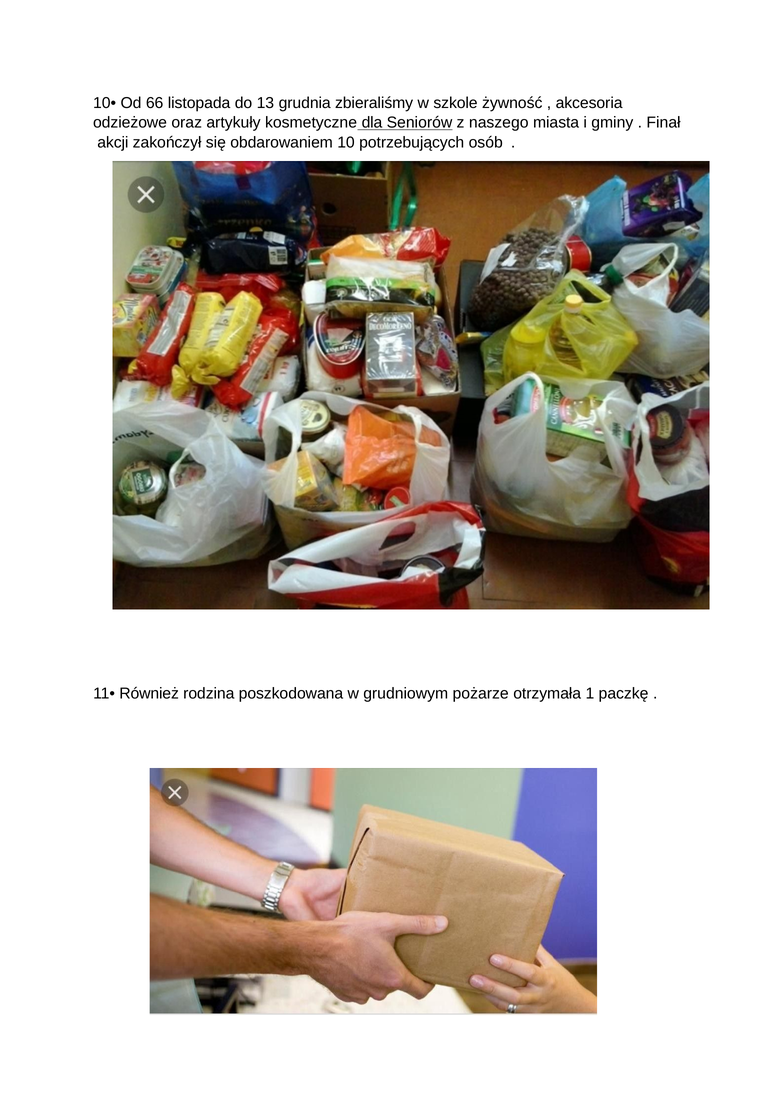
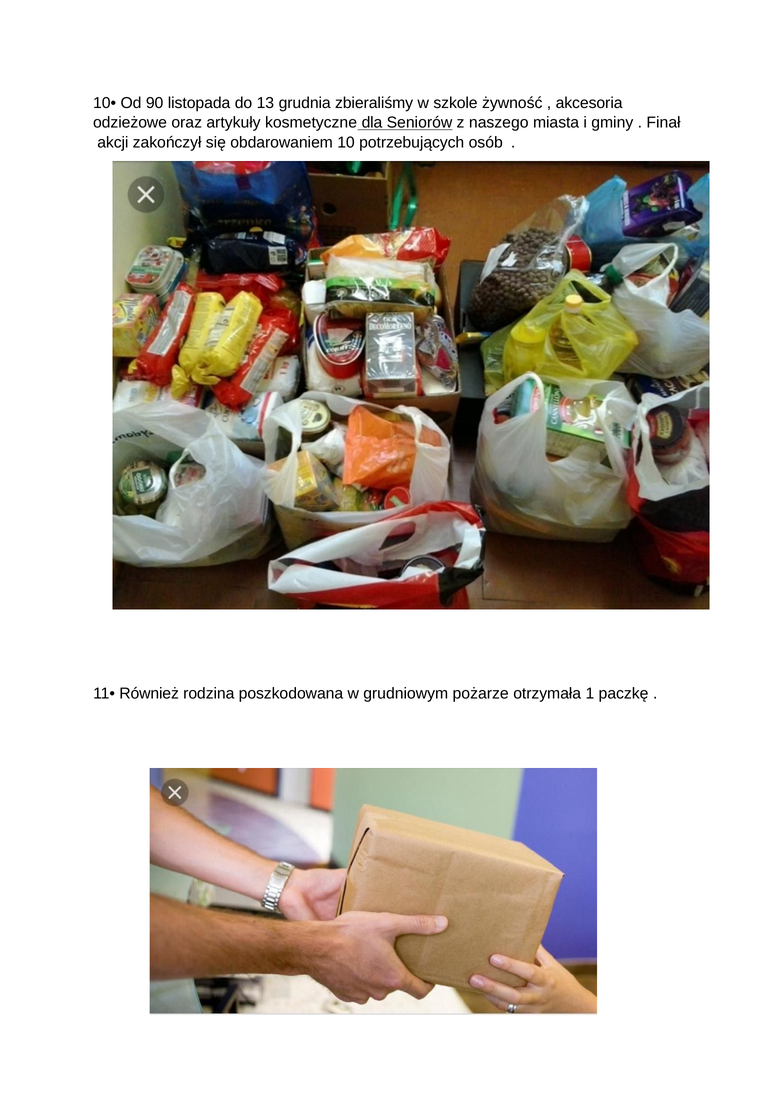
66: 66 -> 90
